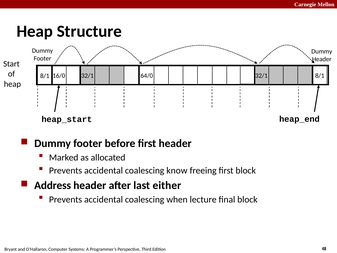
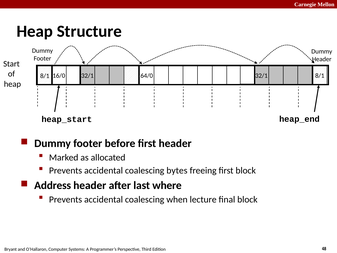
know: know -> bytes
either: either -> where
